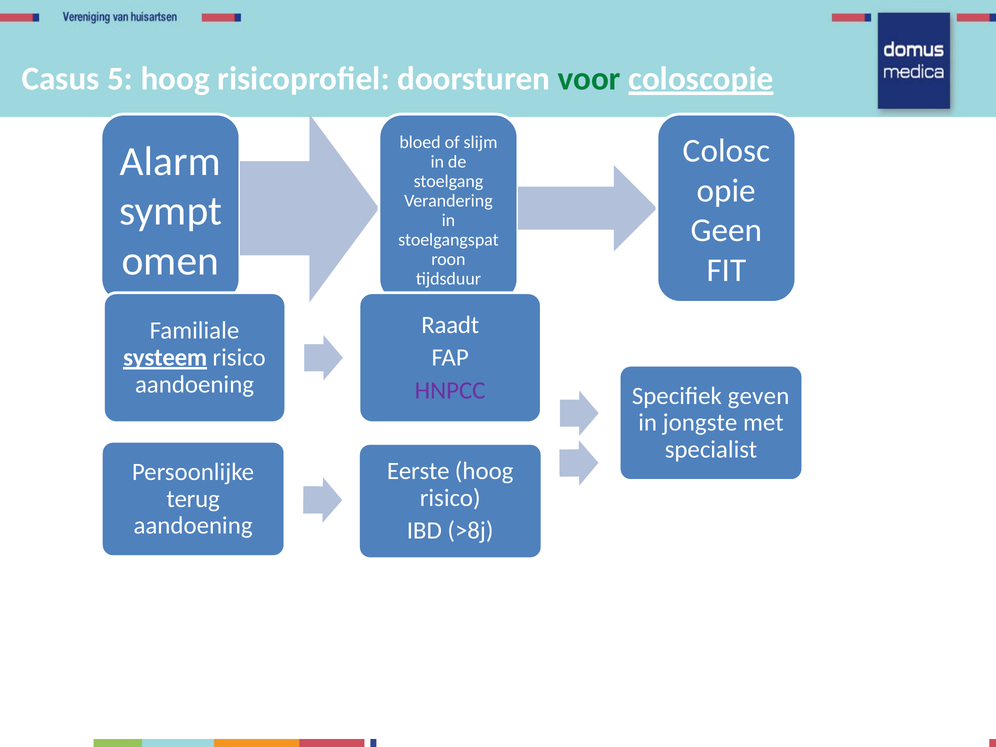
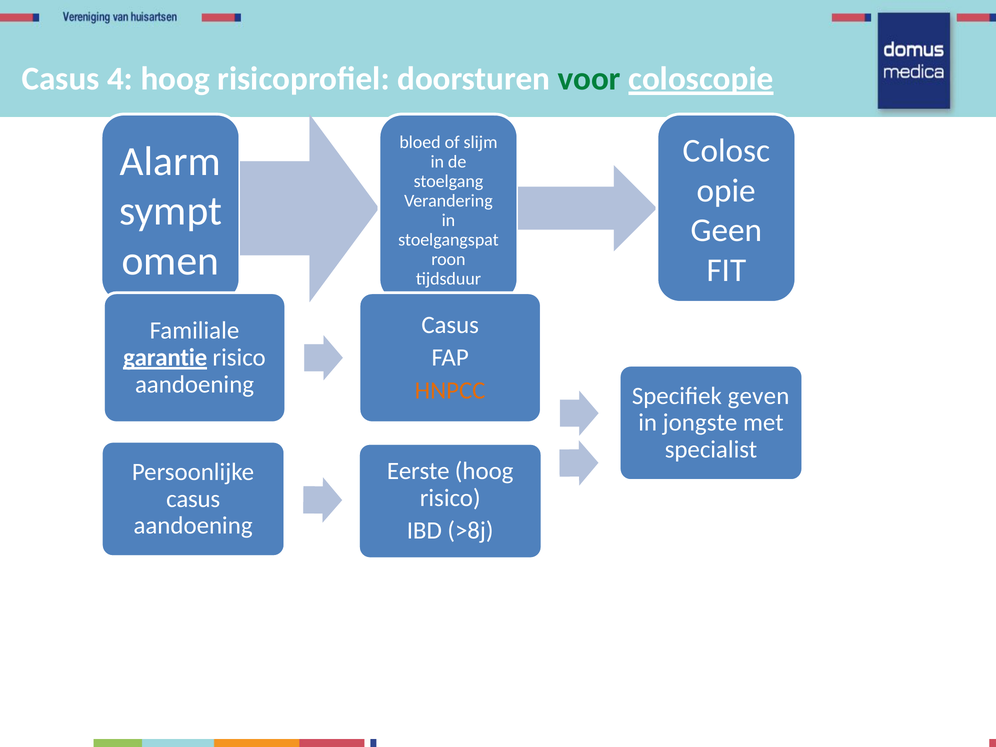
5: 5 -> 4
Raadt at (450, 325): Raadt -> Casus
systeem: systeem -> garantie
HNPCC colour: purple -> orange
terug at (193, 499): terug -> casus
